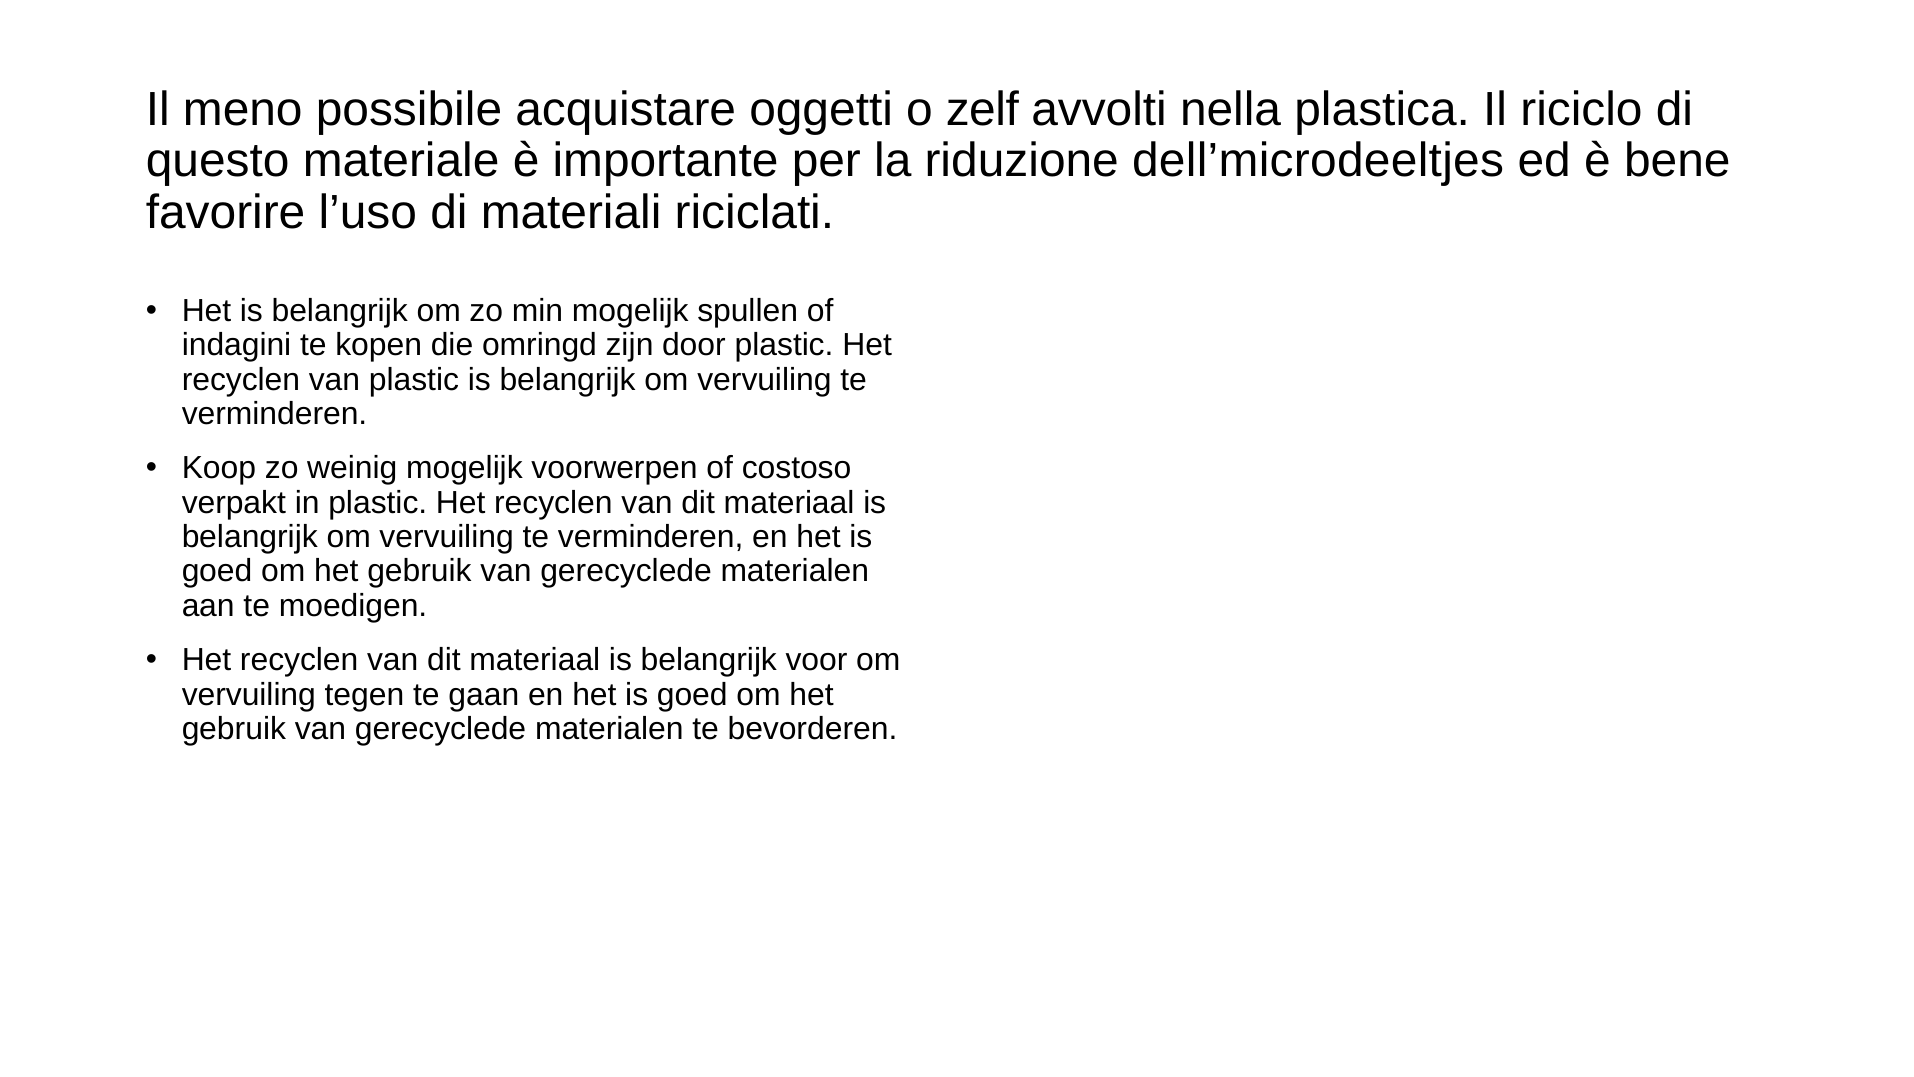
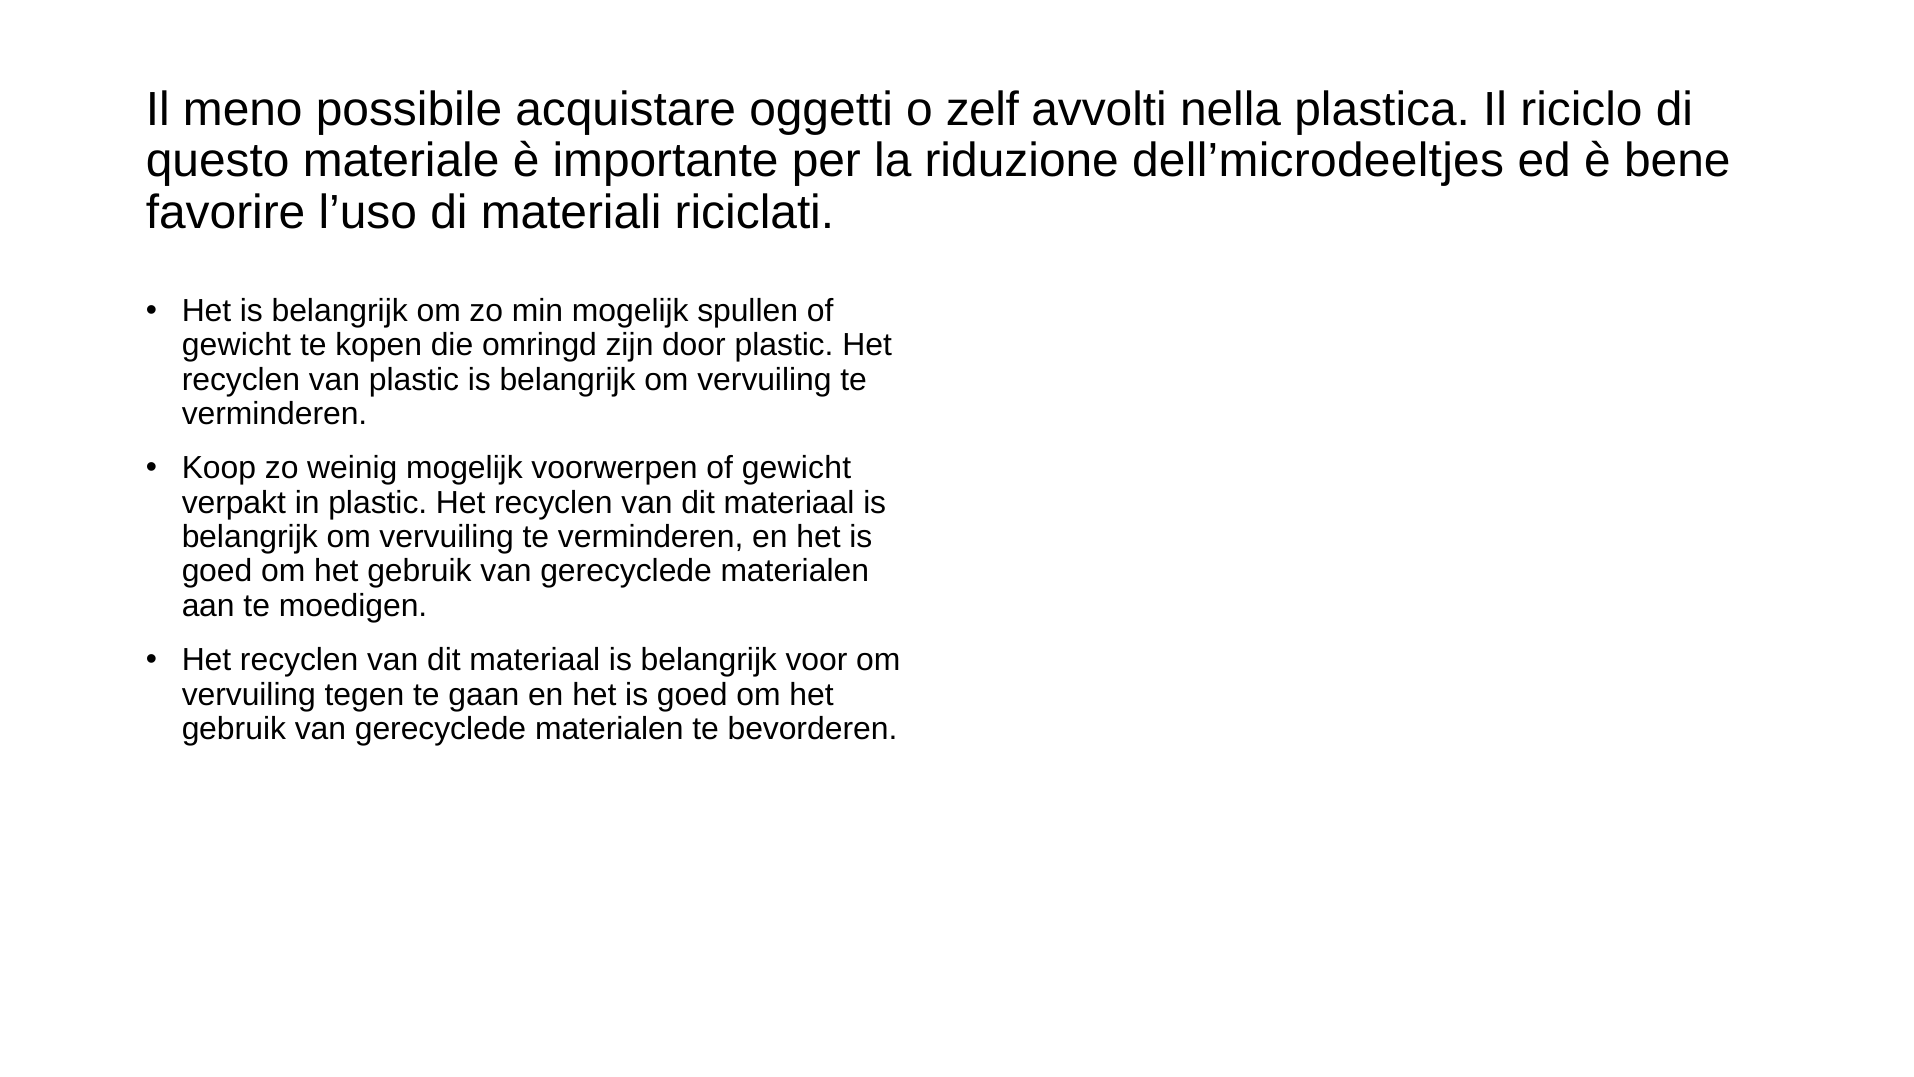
indagini at (237, 345): indagini -> gewicht
voorwerpen of costoso: costoso -> gewicht
